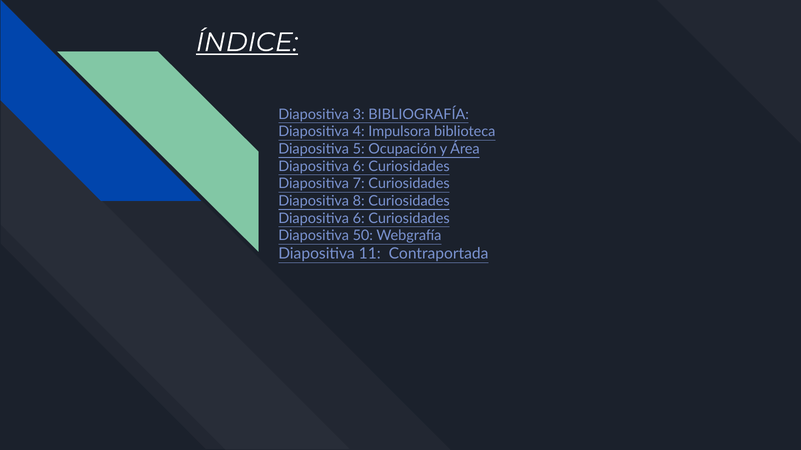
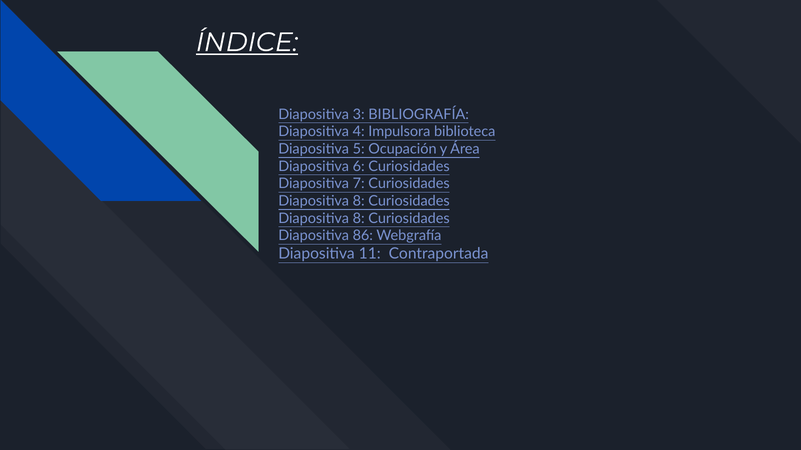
6 at (359, 219): 6 -> 8
50: 50 -> 86
